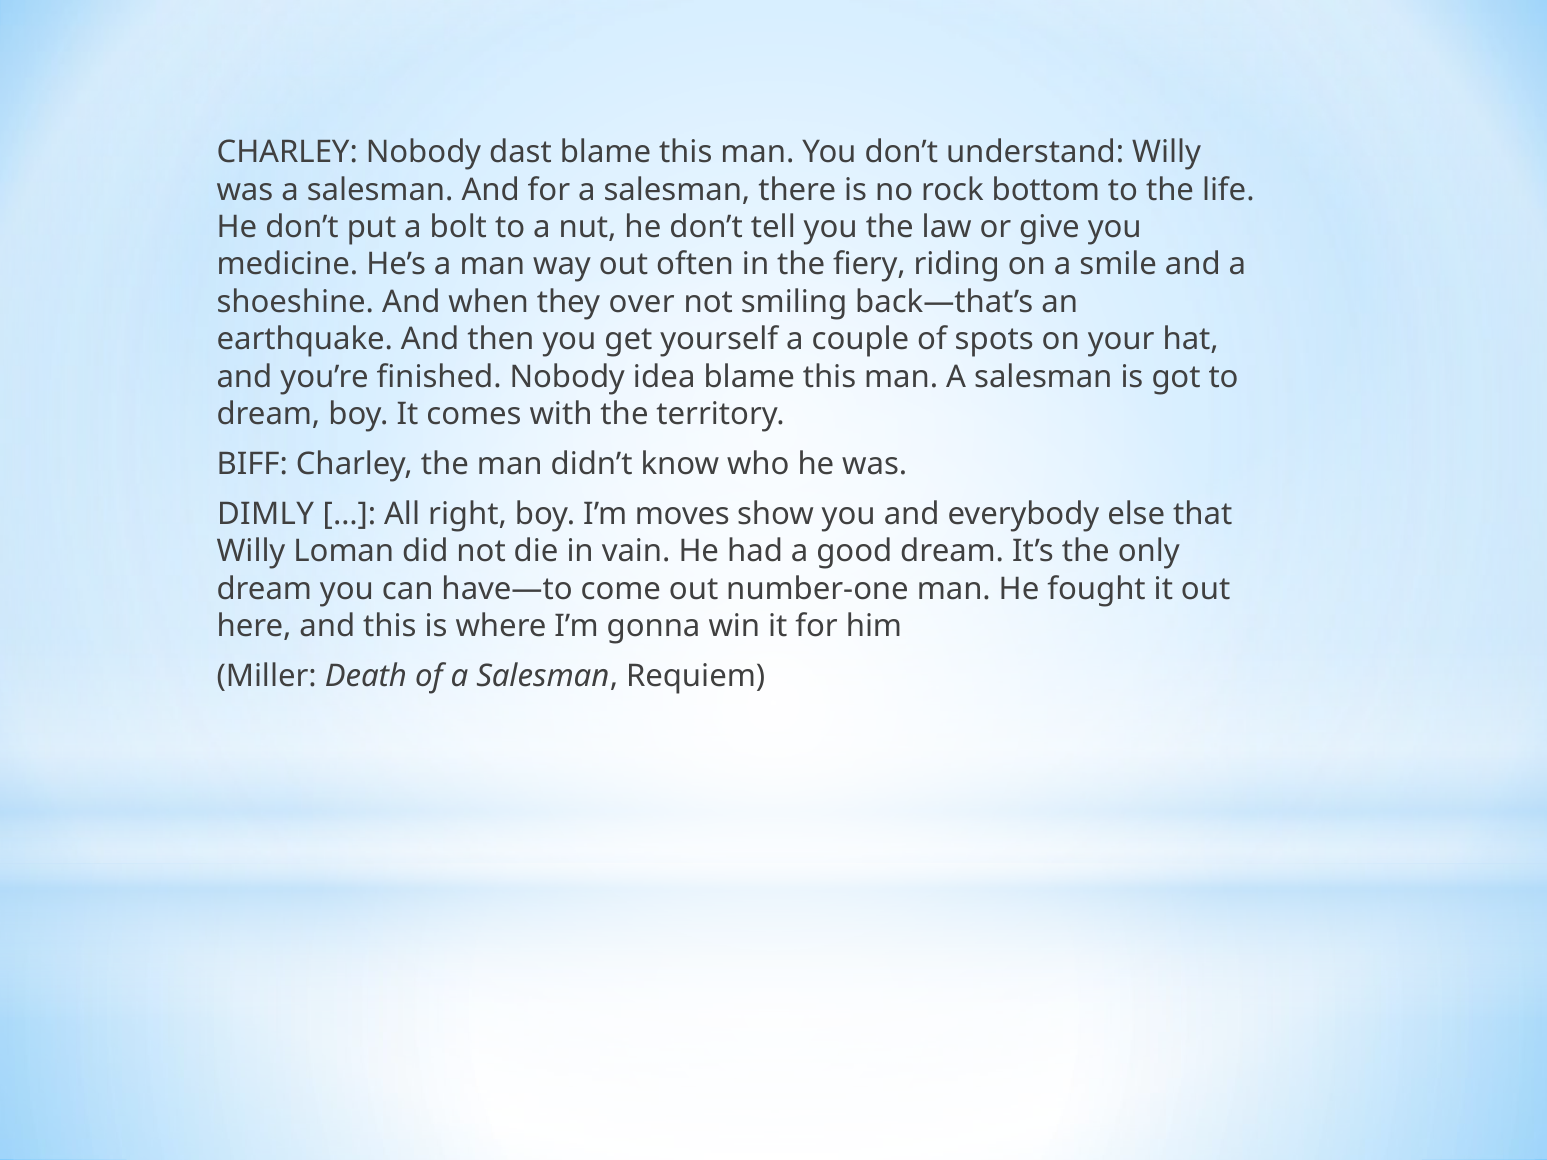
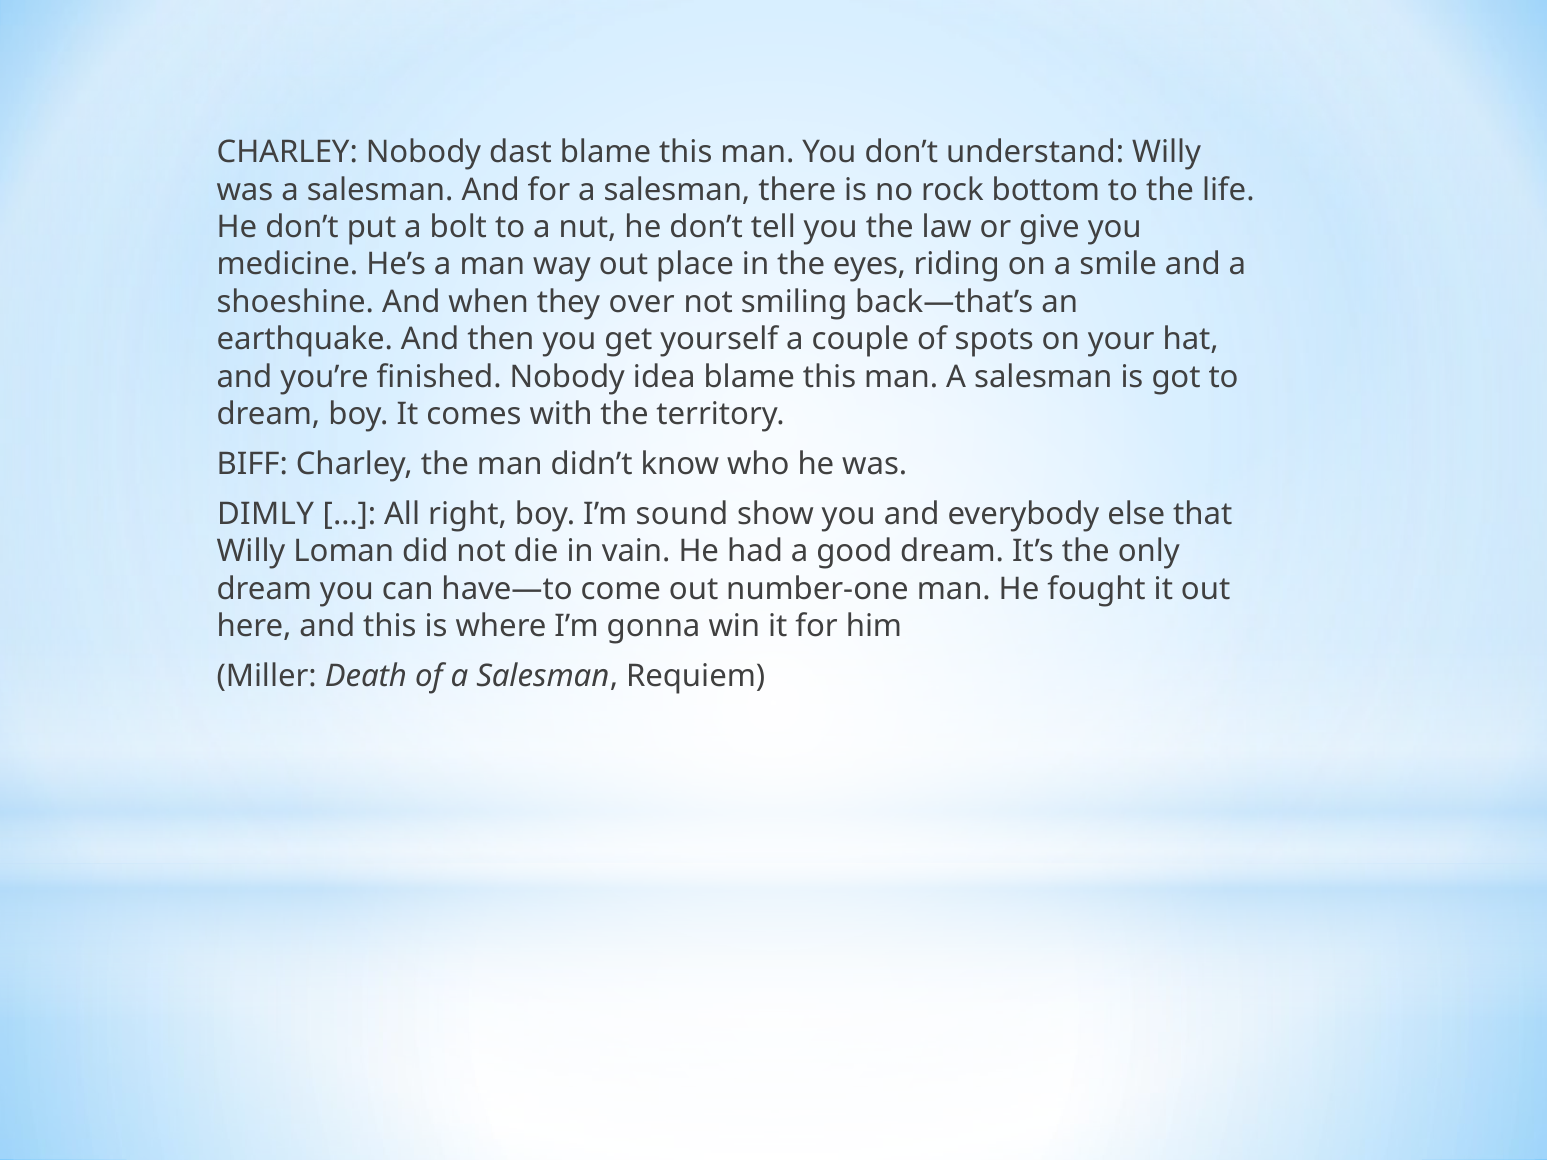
often: often -> place
fiery: fiery -> eyes
moves: moves -> sound
